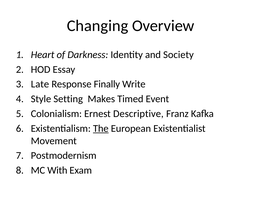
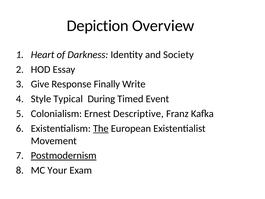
Changing: Changing -> Depiction
Late: Late -> Give
Setting: Setting -> Typical
Makes: Makes -> During
Postmodernism underline: none -> present
With: With -> Your
